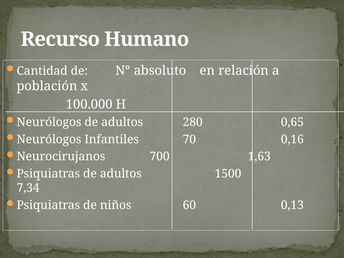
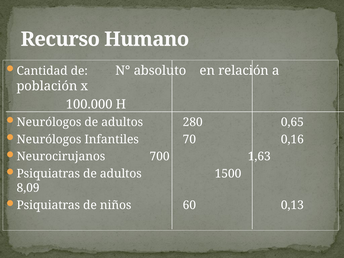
7,34: 7,34 -> 8,09
